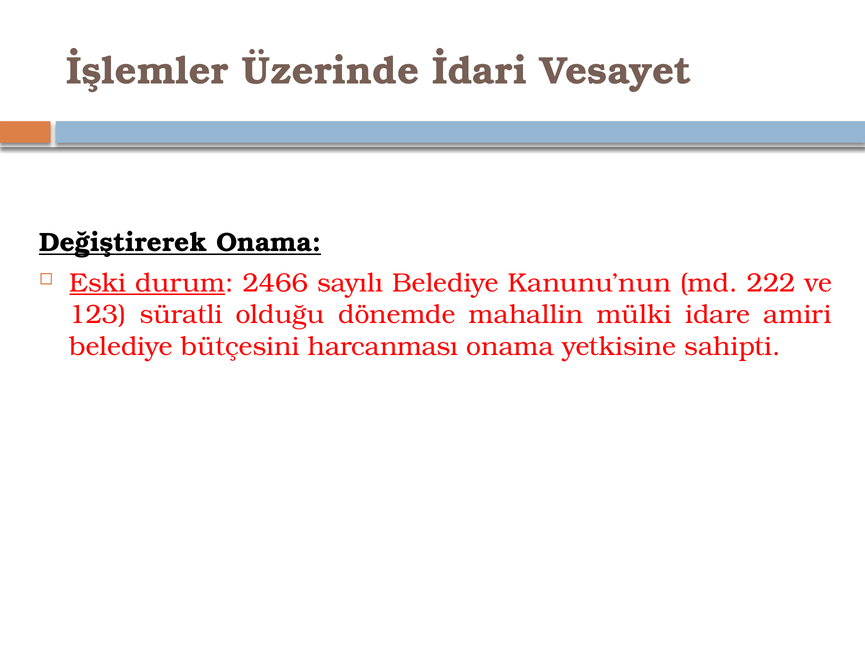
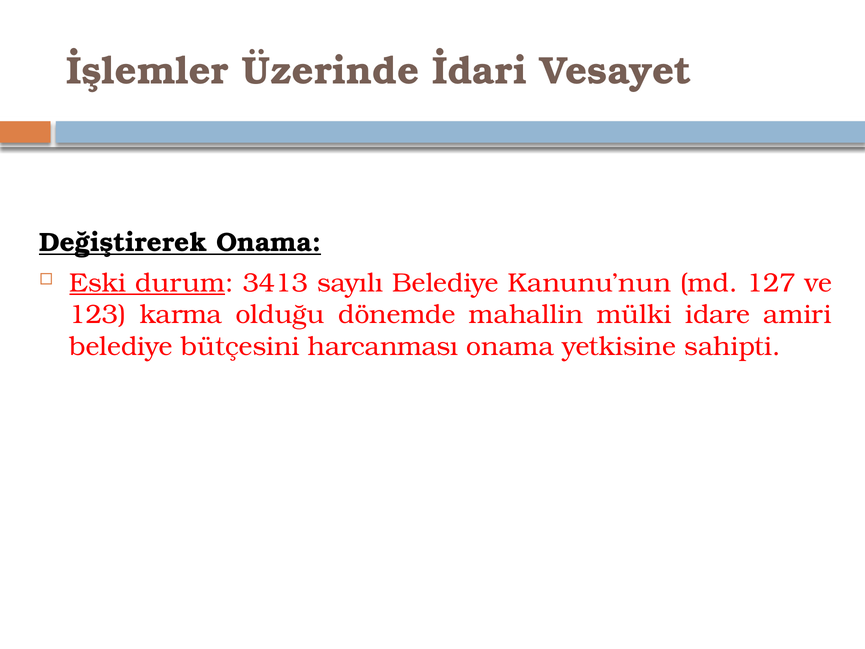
2466: 2466 -> 3413
222: 222 -> 127
süratli: süratli -> karma
